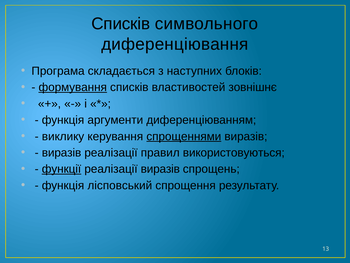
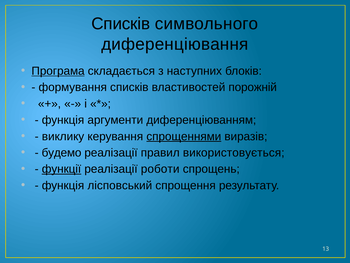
Програма underline: none -> present
формування underline: present -> none
зовнішнє: зовнішнє -> порожній
виразів at (62, 152): виразів -> будемо
використовуються: використовуються -> використовується
реалізації виразів: виразів -> роботи
